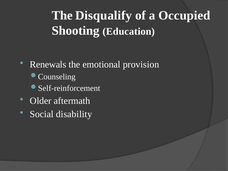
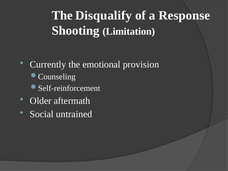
Occupied: Occupied -> Response
Education: Education -> Limitation
Renewals: Renewals -> Currently
disability: disability -> untrained
